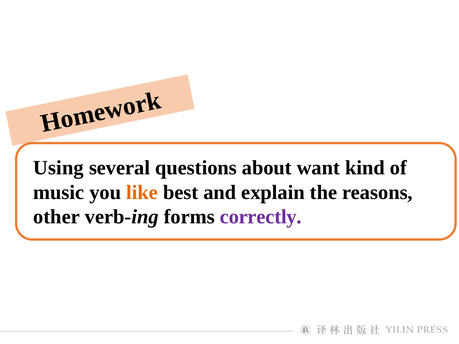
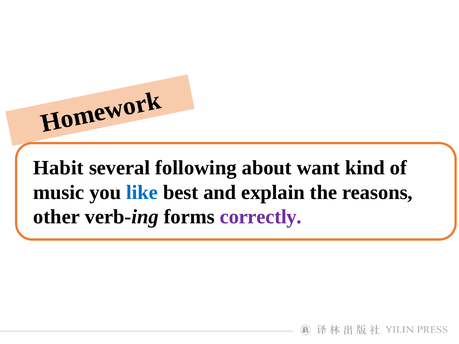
Using: Using -> Habit
questions: questions -> following
like colour: orange -> blue
